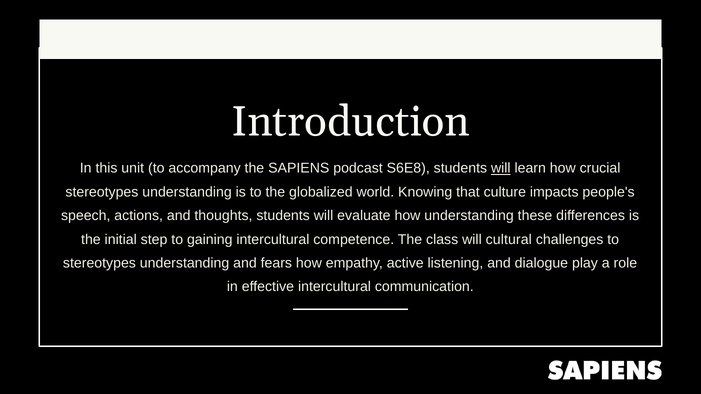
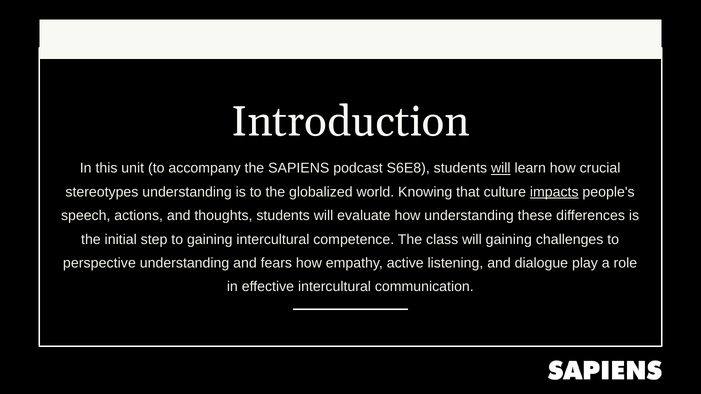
impacts underline: none -> present
will cultural: cultural -> gaining
stereotypes at (99, 263): stereotypes -> perspective
